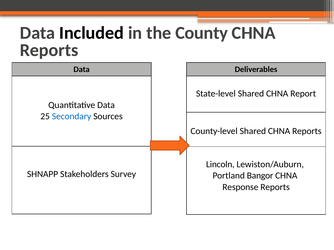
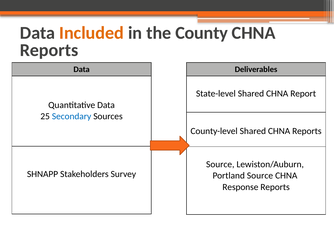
Included colour: black -> orange
Lincoln at (220, 165): Lincoln -> Source
Portland Bangor: Bangor -> Source
